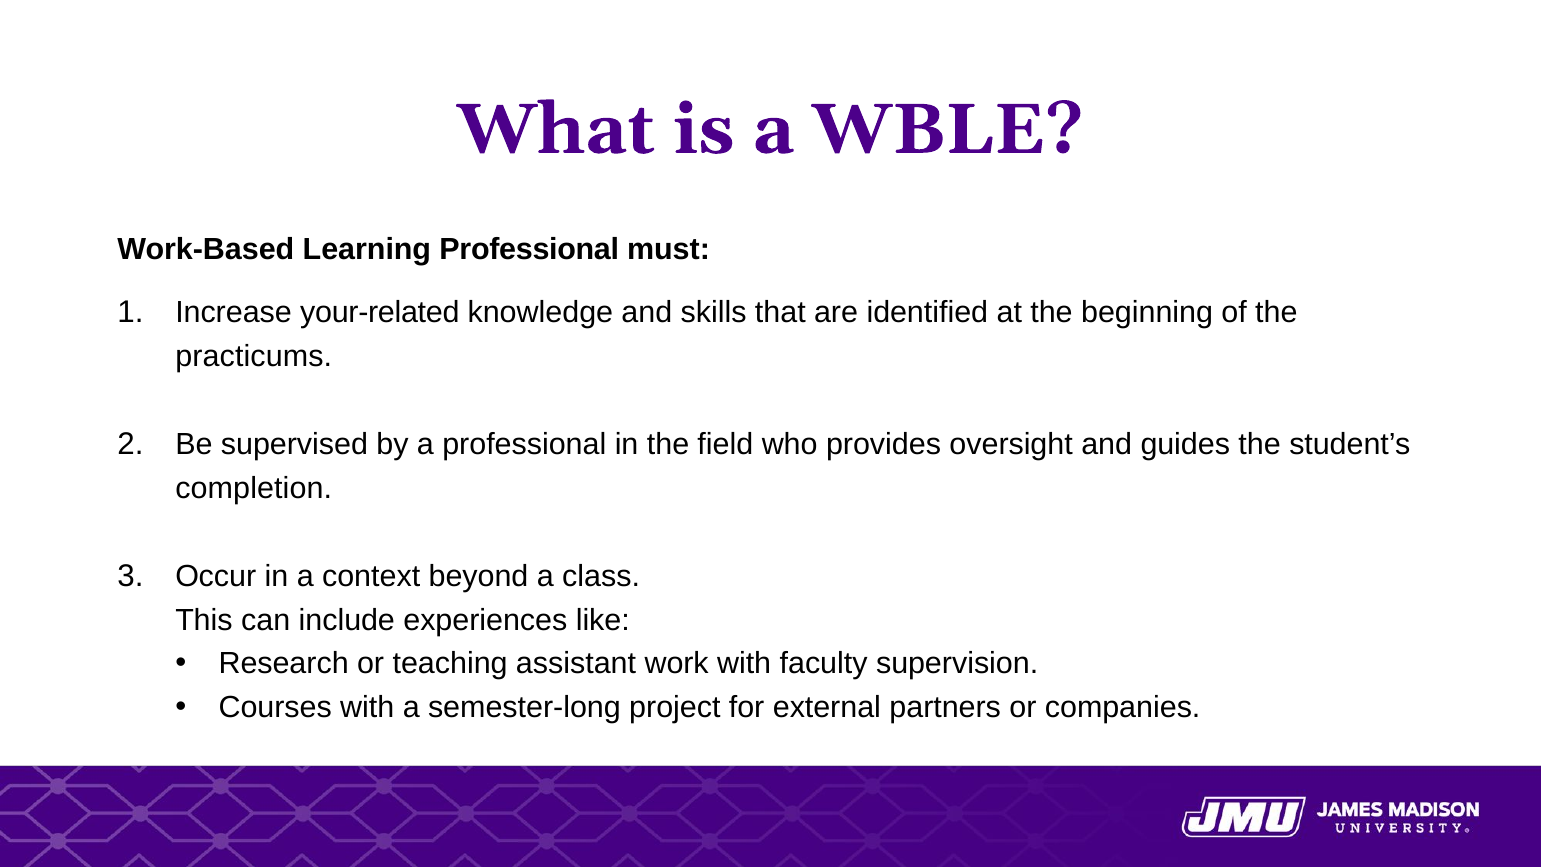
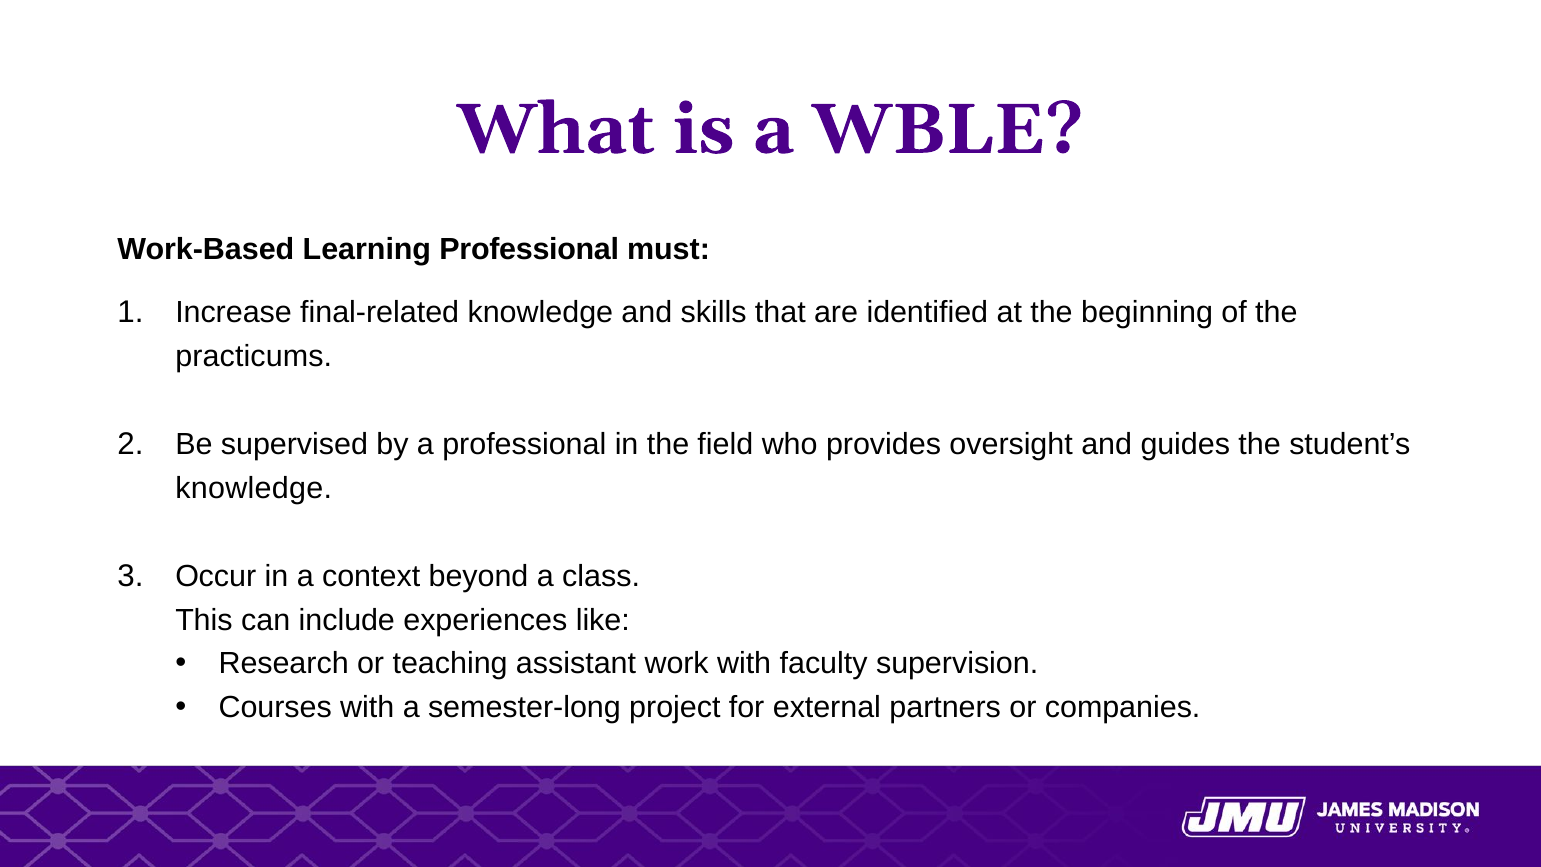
your-related: your-related -> final-related
completion at (254, 488): completion -> knowledge
